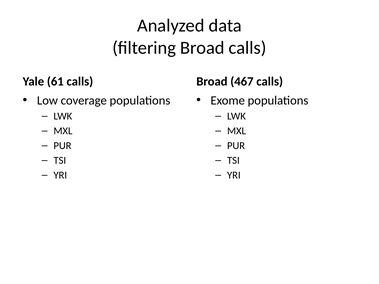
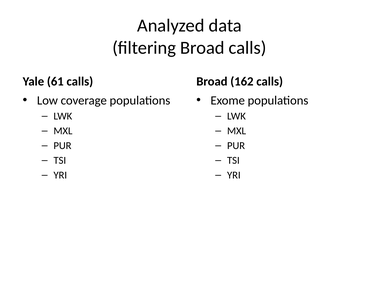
467: 467 -> 162
